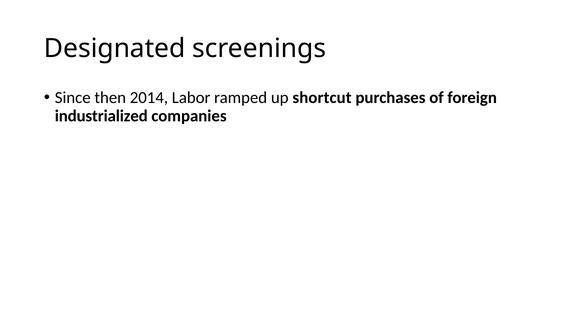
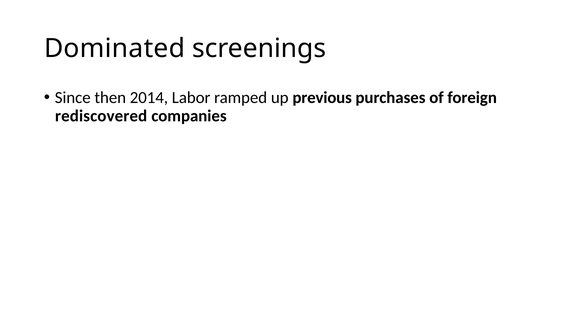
Designated: Designated -> Dominated
shortcut: shortcut -> previous
industrialized: industrialized -> rediscovered
